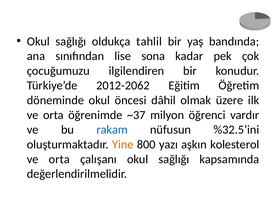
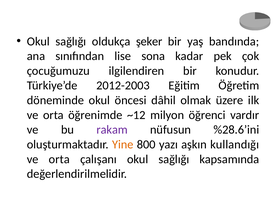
tahlil: tahlil -> şeker
2012-2062: 2012-2062 -> 2012-2003
~37: ~37 -> ~12
rakam colour: blue -> purple
%32.5’ini: %32.5’ini -> %28.6’ini
kolesterol: kolesterol -> kullandığı
